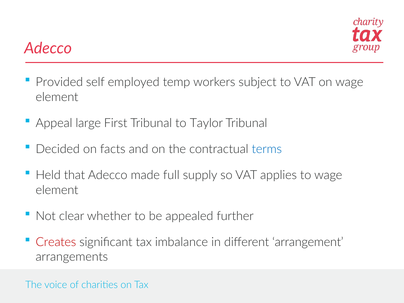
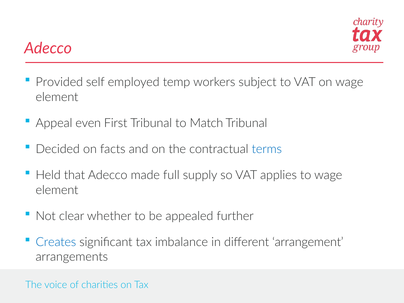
large: large -> even
Taylor: Taylor -> Match
Creates colour: red -> blue
